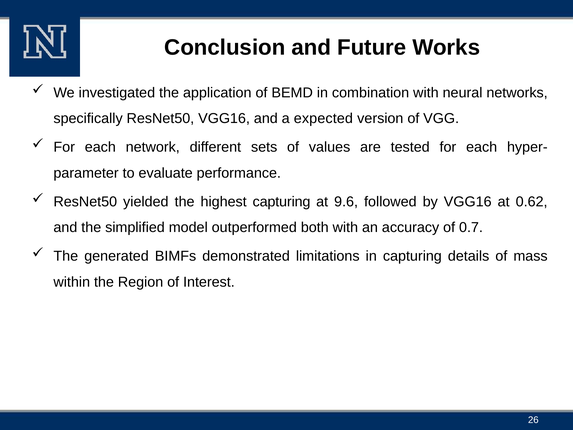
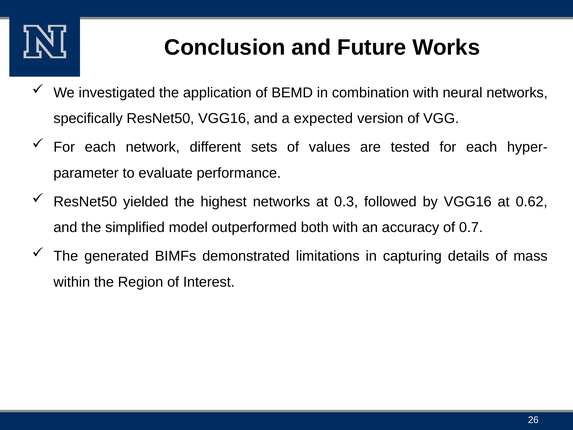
highest capturing: capturing -> networks
9.6: 9.6 -> 0.3
